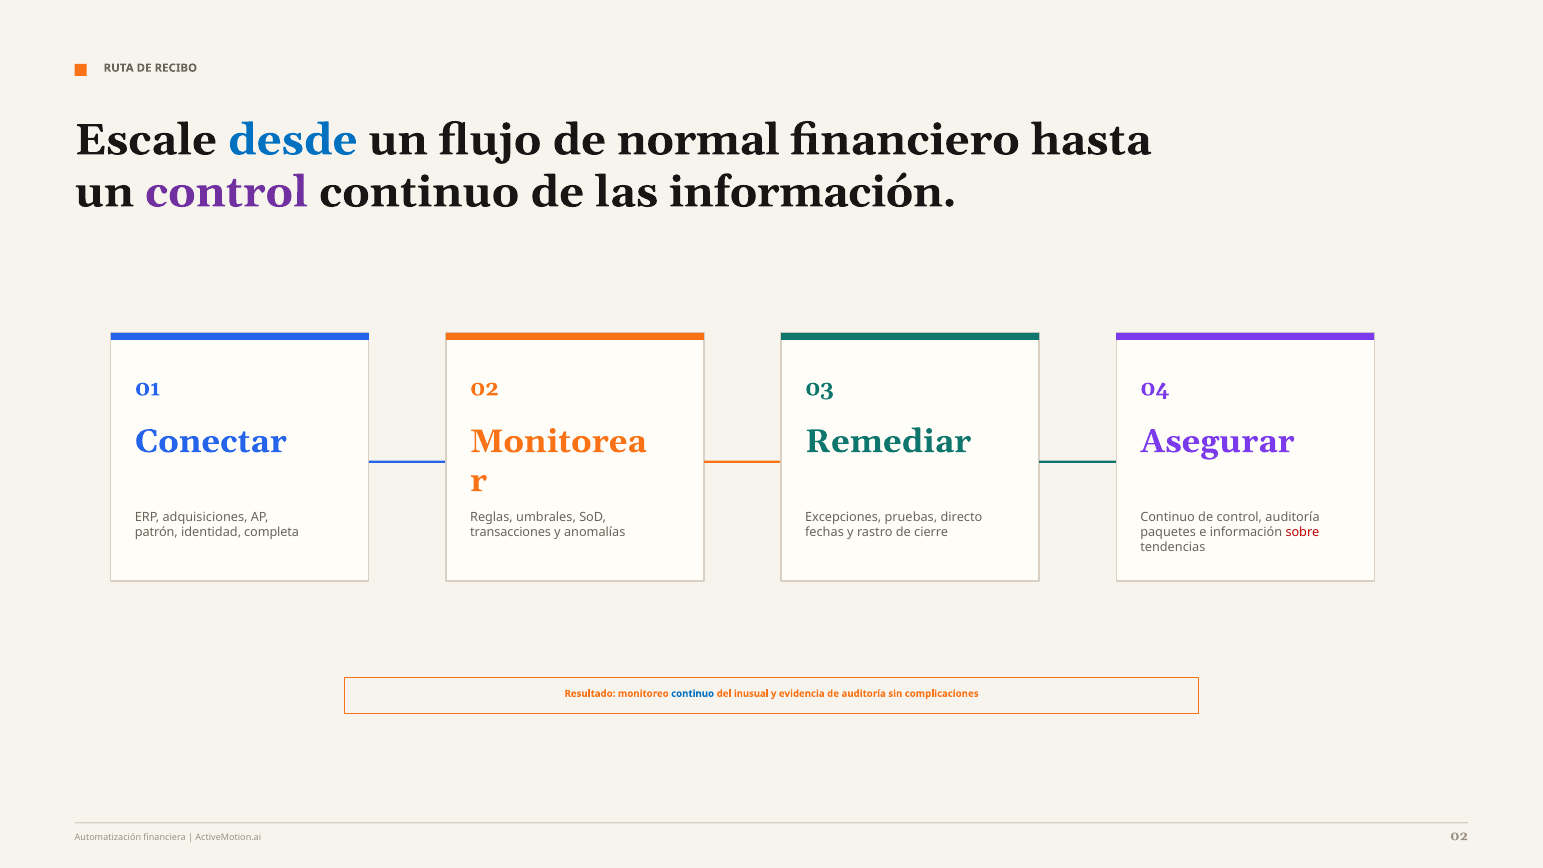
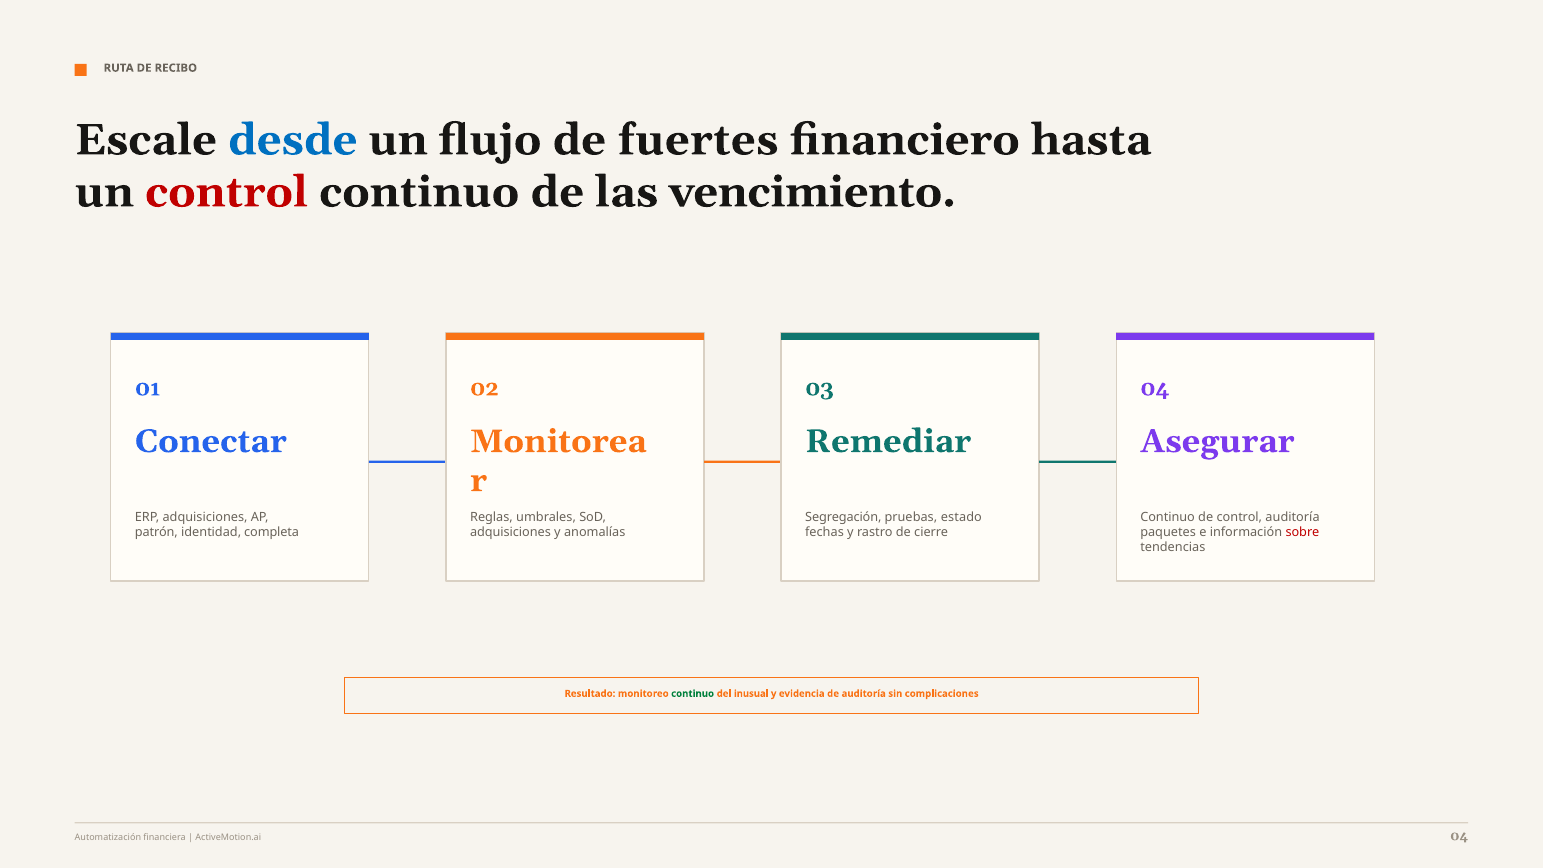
normal: normal -> fuertes
control at (227, 192) colour: purple -> red
las información: información -> vencimiento
Excepciones: Excepciones -> Segregación
directo: directo -> estado
transacciones at (511, 532): transacciones -> adquisiciones
continuo at (693, 694) colour: blue -> green
ActiveMotion.ai 02: 02 -> 04
